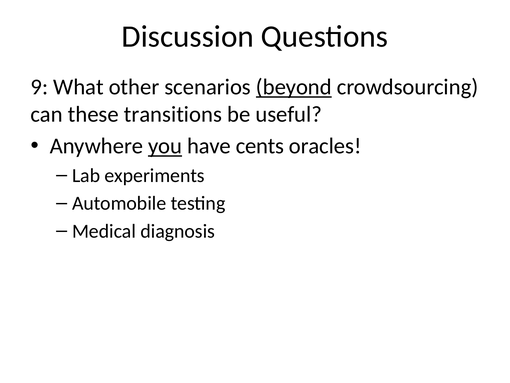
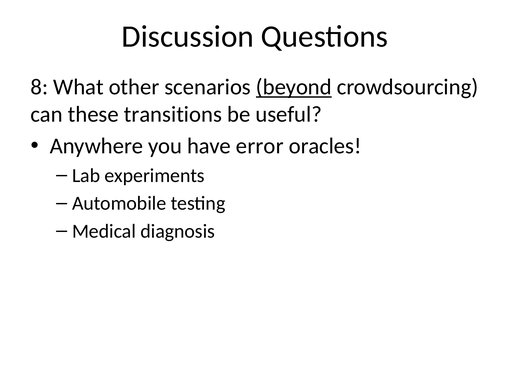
9: 9 -> 8
you underline: present -> none
cents: cents -> error
